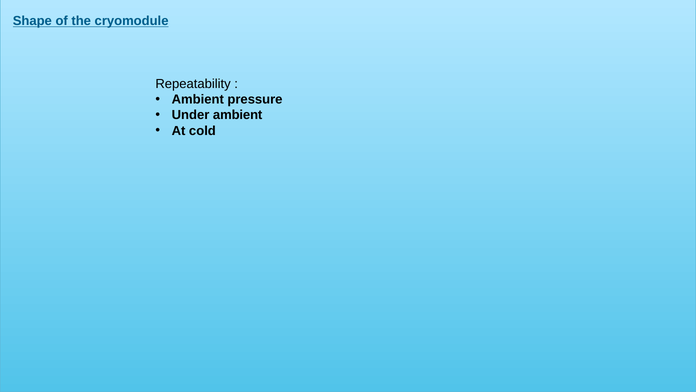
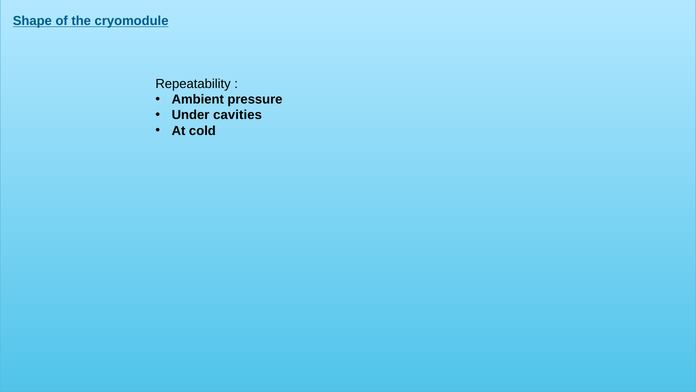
Under ambient: ambient -> cavities
